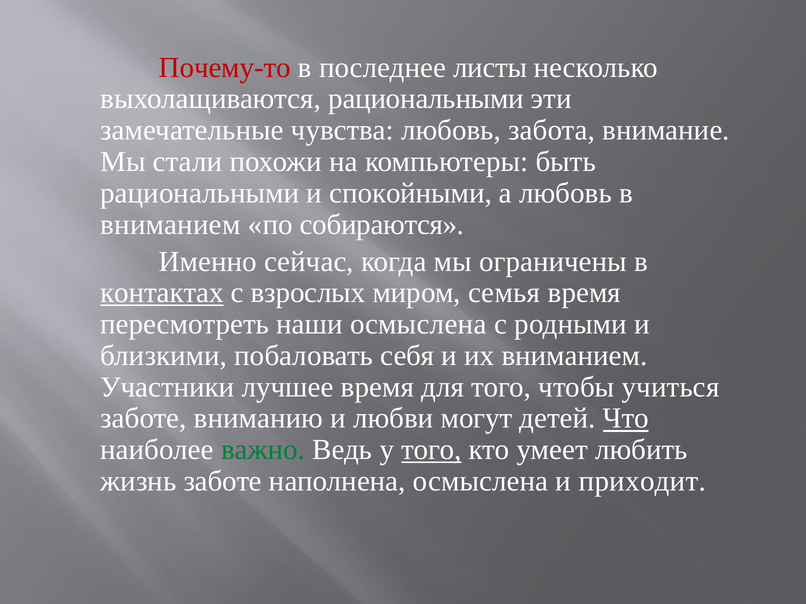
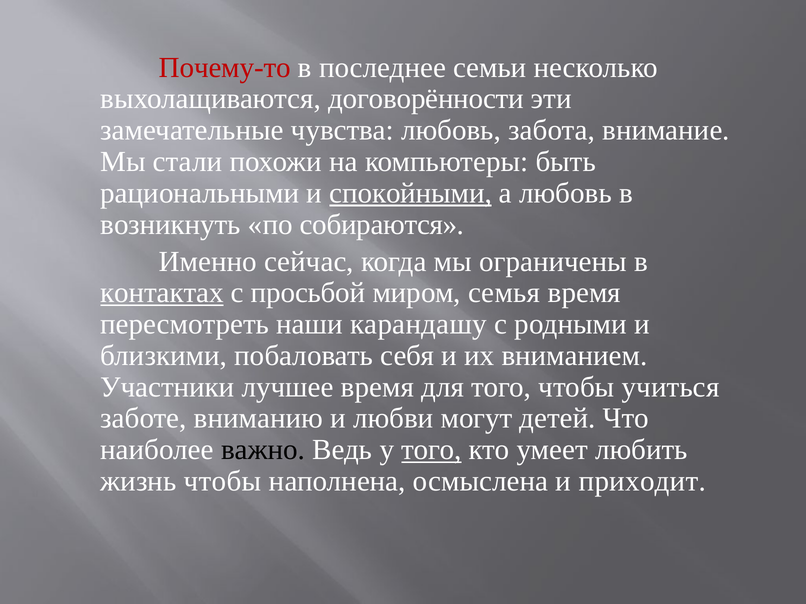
листы: листы -> семьи
выхолащиваются рациональными: рациональными -> договорённости
спокойными underline: none -> present
вниманием at (170, 225): вниманием -> возникнуть
взрослых: взрослых -> просьбой
наши осмыслена: осмыслена -> карандашу
Что underline: present -> none
важно colour: green -> black
жизнь заботе: заботе -> чтобы
